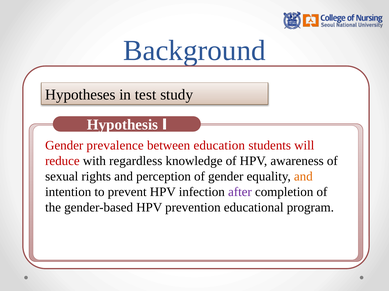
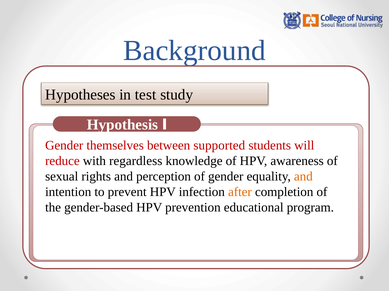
prevalence: prevalence -> themselves
education: education -> supported
after colour: purple -> orange
